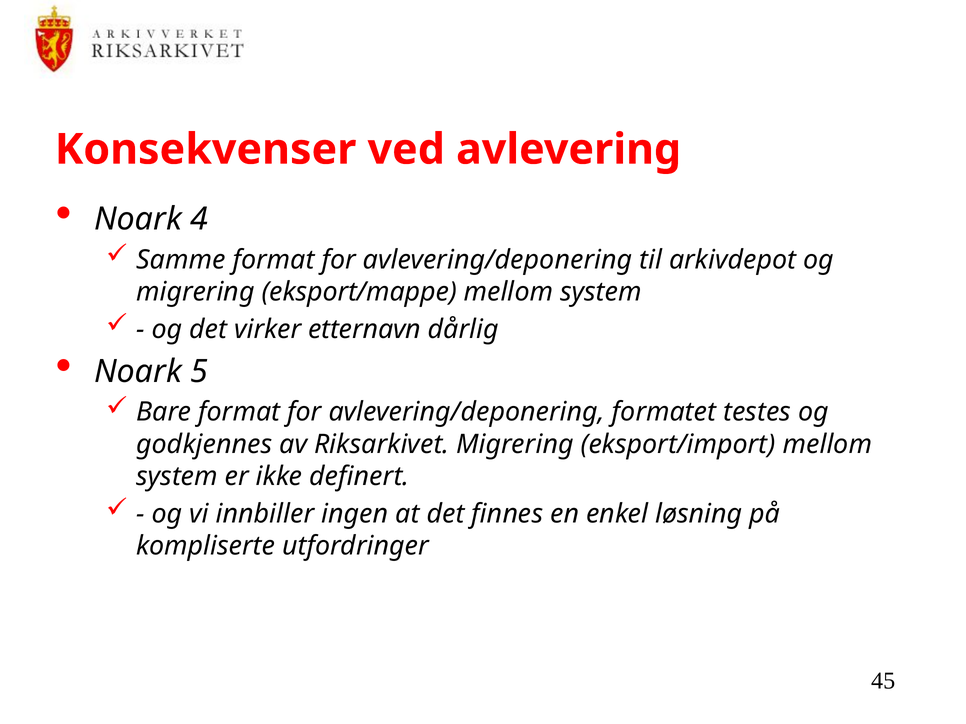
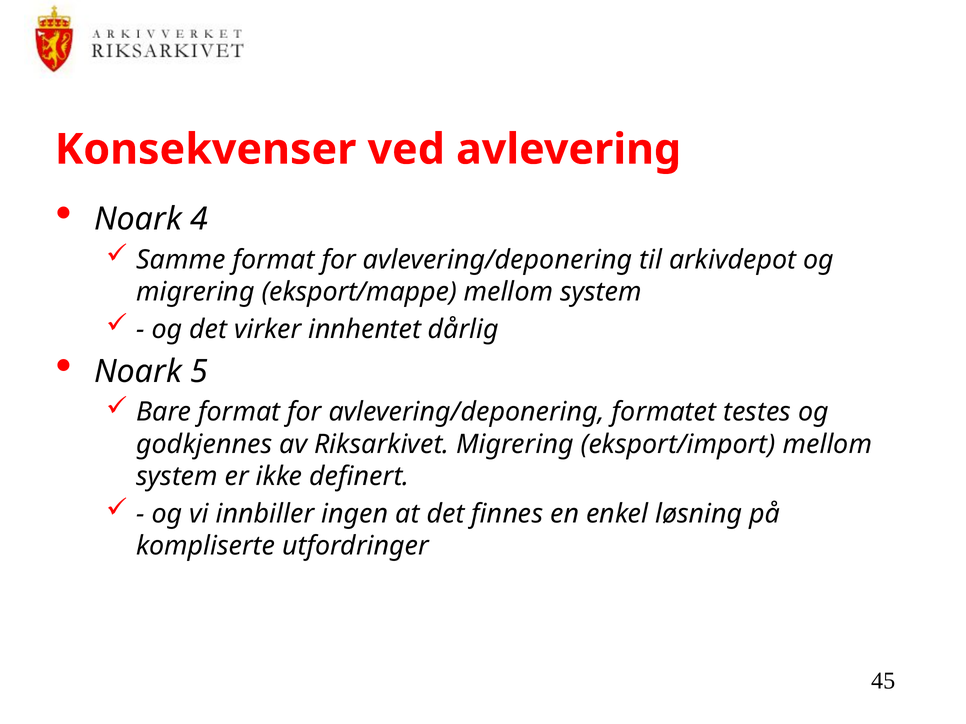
etternavn: etternavn -> innhentet
